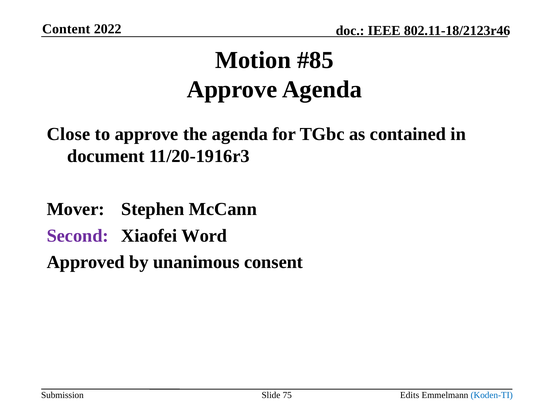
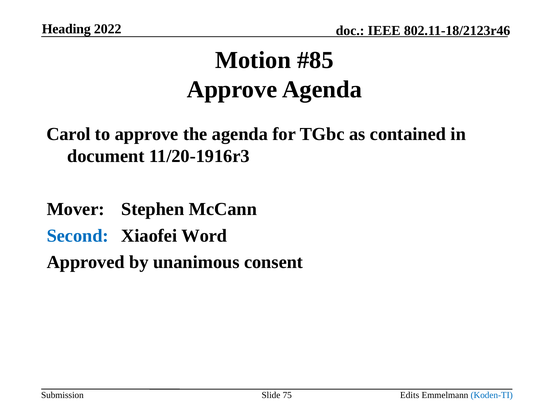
Content: Content -> Heading
Close: Close -> Carol
Second colour: purple -> blue
